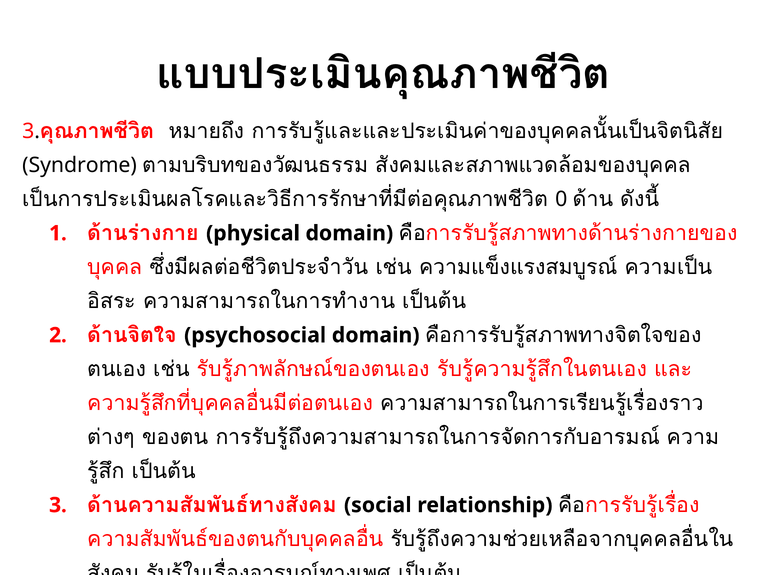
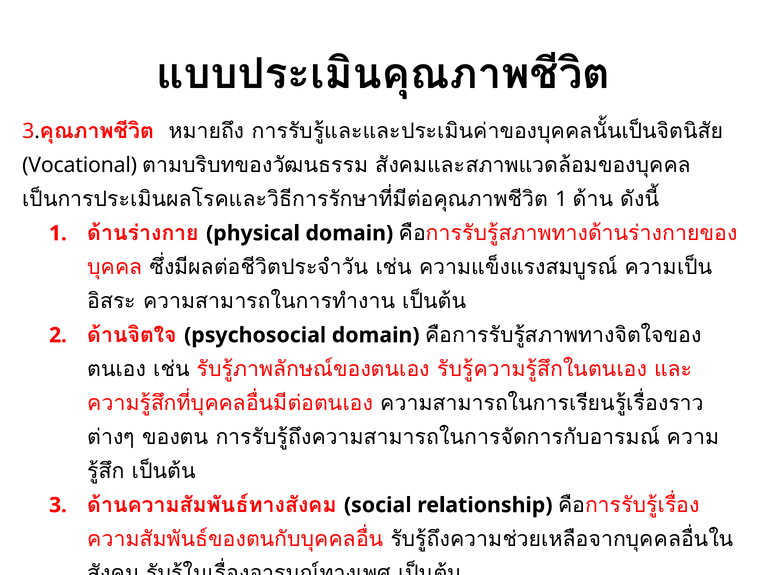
Syndrome: Syndrome -> Vocational
0 at (561, 199): 0 -> 1
